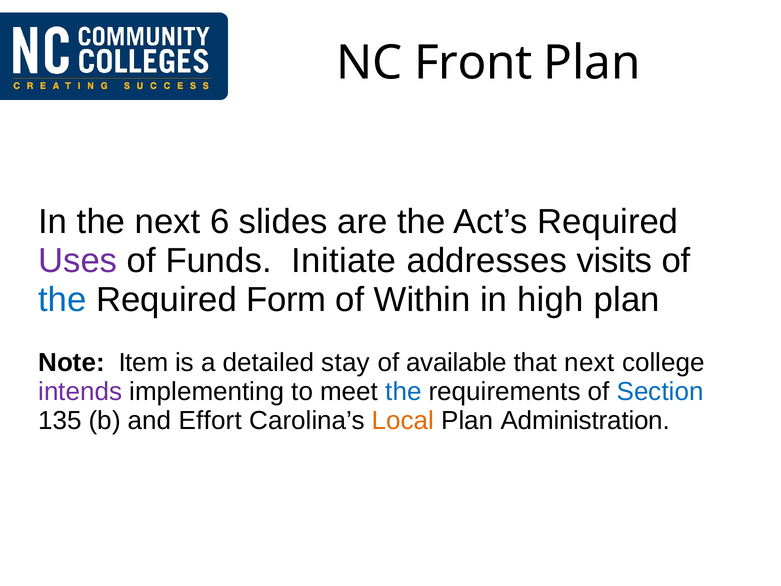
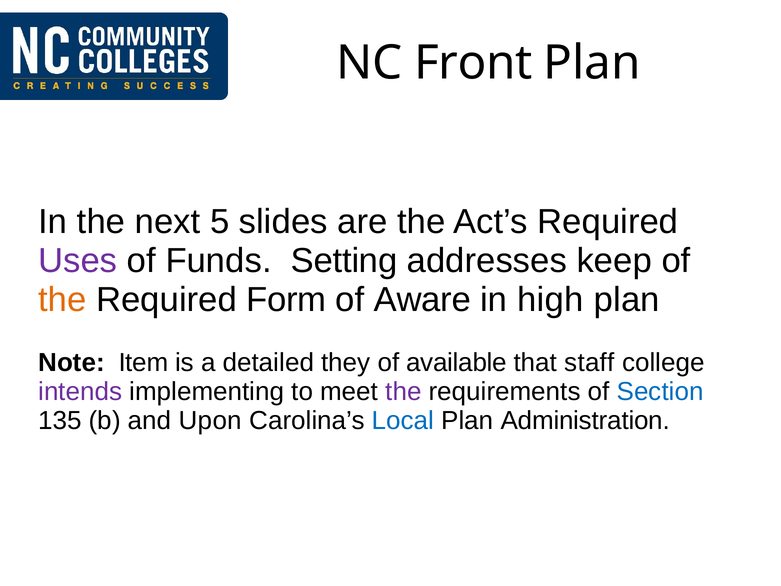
6: 6 -> 5
Initiate: Initiate -> Setting
visits: visits -> keep
the at (62, 300) colour: blue -> orange
Within: Within -> Aware
stay: stay -> they
that next: next -> staff
the at (403, 392) colour: blue -> purple
Effort: Effort -> Upon
Local colour: orange -> blue
